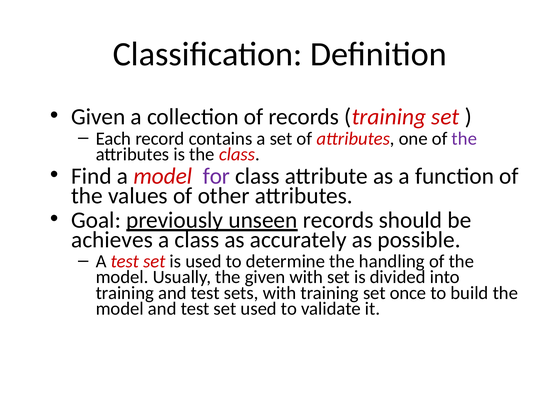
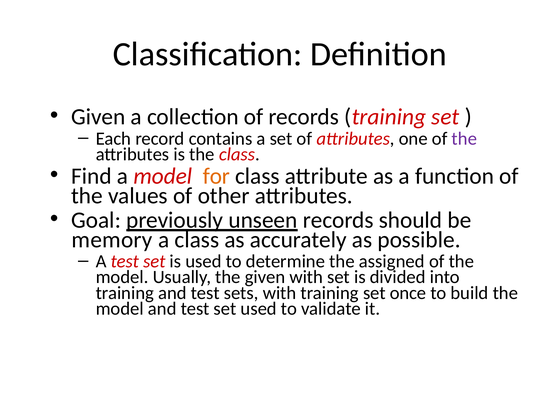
for colour: purple -> orange
achieves: achieves -> memory
handling: handling -> assigned
